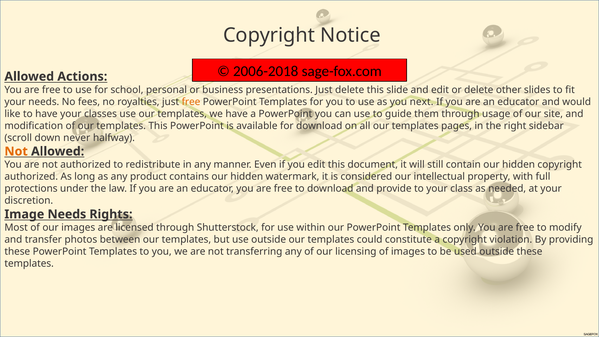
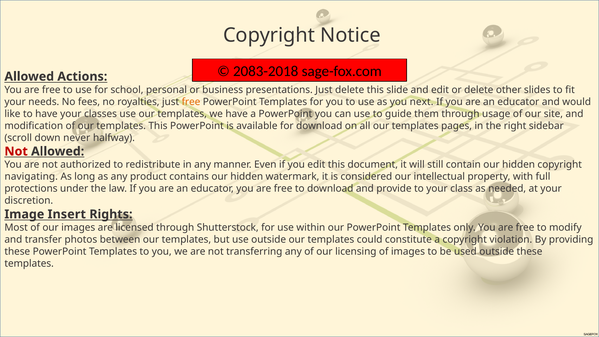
2006-2018: 2006-2018 -> 2083-2018
Not at (16, 151) colour: orange -> red
authorized at (31, 177): authorized -> navigating
Image Needs: Needs -> Insert
